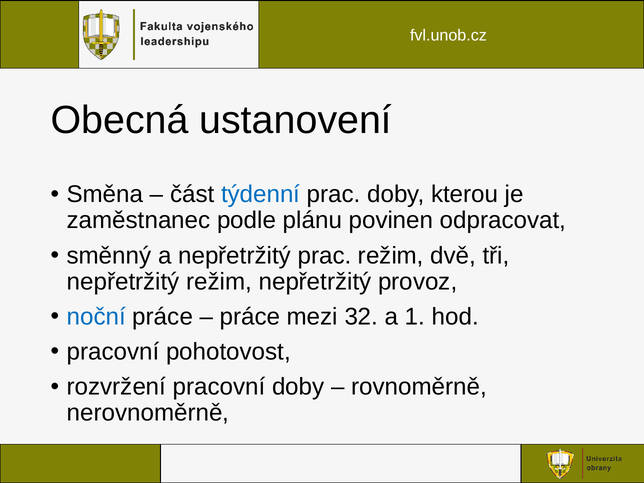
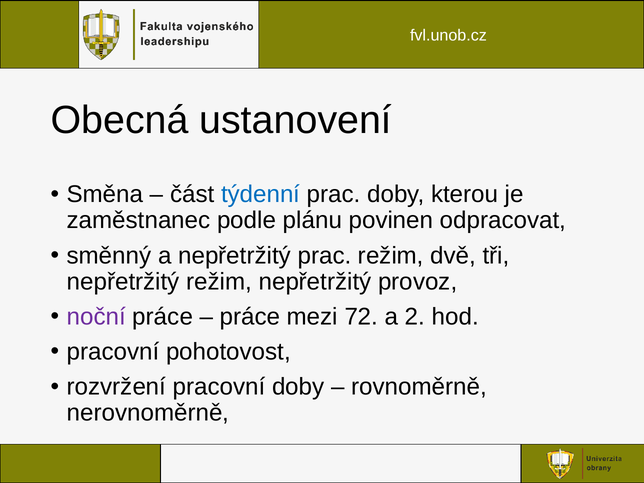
noční colour: blue -> purple
32: 32 -> 72
1: 1 -> 2
